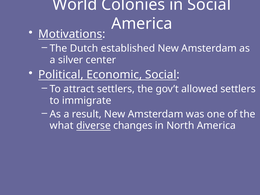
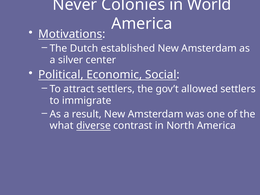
World: World -> Never
in Social: Social -> World
changes: changes -> contrast
